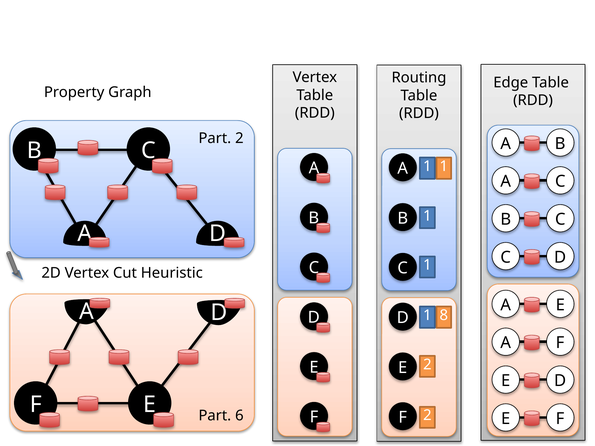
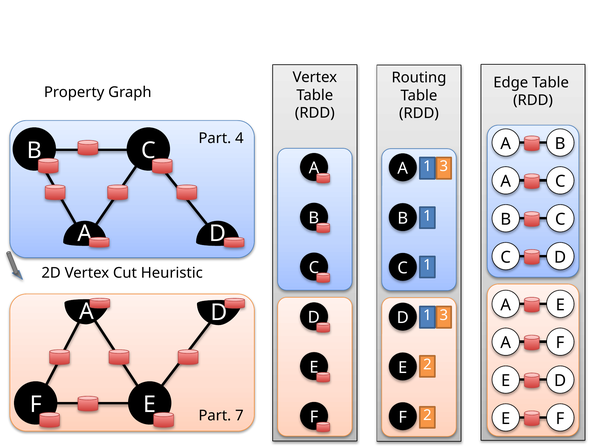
2 at (239, 138): 2 -> 4
1 at (444, 166): 1 -> 3
8 at (444, 315): 8 -> 3
6: 6 -> 7
